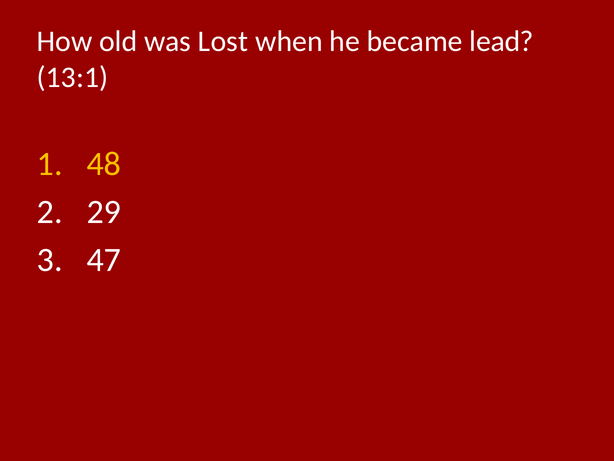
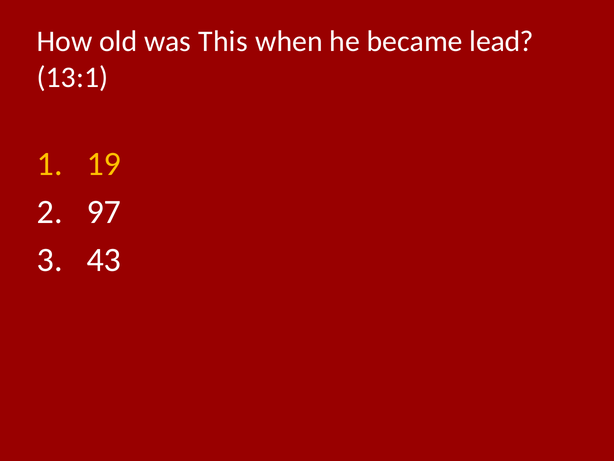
Lost: Lost -> This
48: 48 -> 19
29: 29 -> 97
47: 47 -> 43
